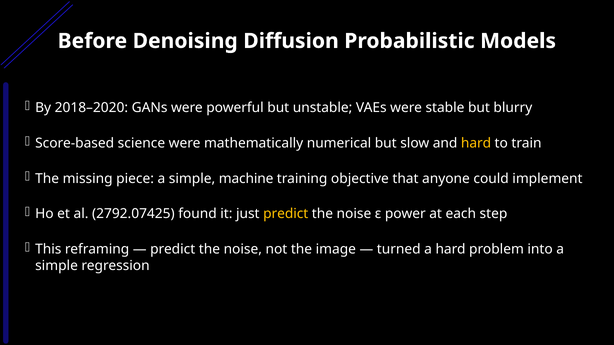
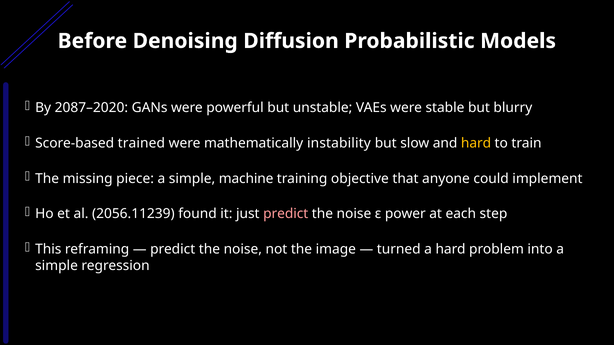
2018–2020: 2018–2020 -> 2087–2020
science: science -> trained
numerical: numerical -> instability
2792.07425: 2792.07425 -> 2056.11239
predict at (286, 214) colour: yellow -> pink
